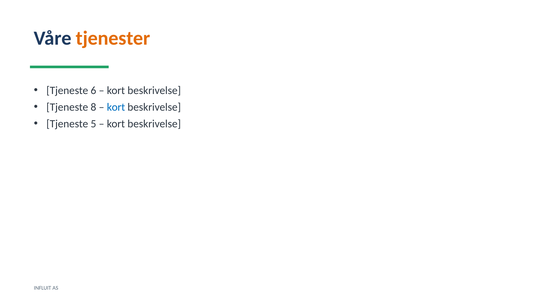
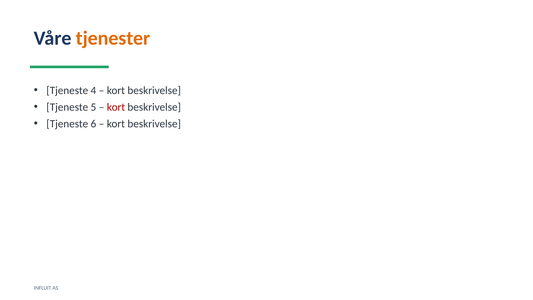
6: 6 -> 4
8: 8 -> 5
kort at (116, 107) colour: blue -> red
5: 5 -> 6
